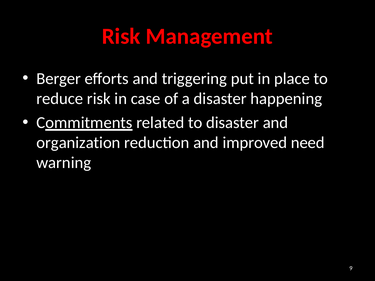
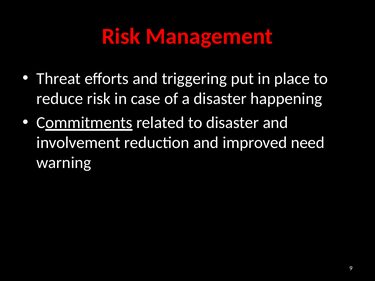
Berger: Berger -> Threat
organization: organization -> involvement
